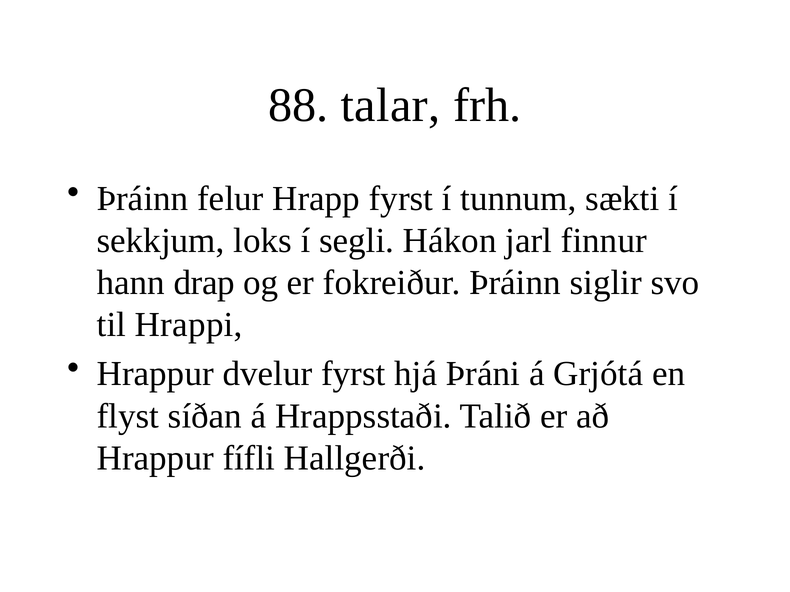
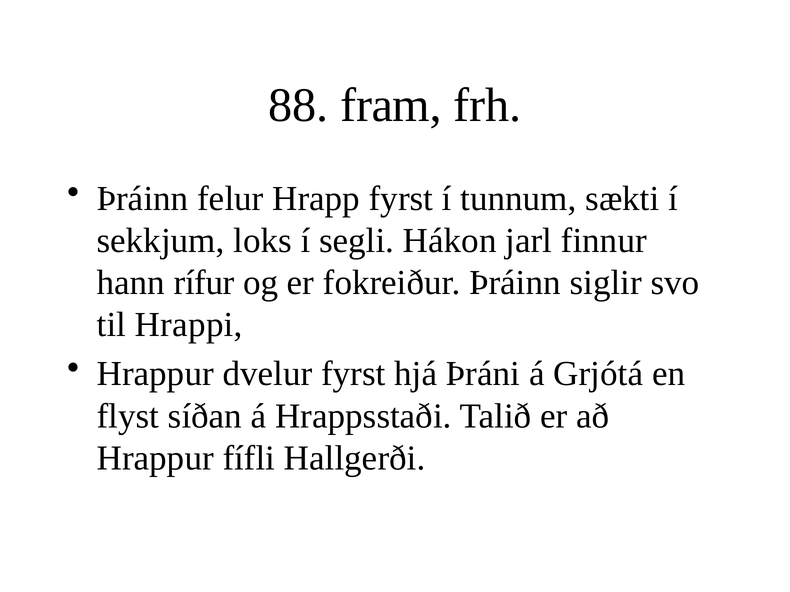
talar: talar -> fram
drap: drap -> rífur
